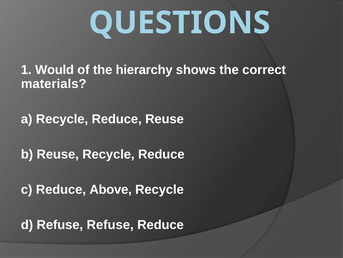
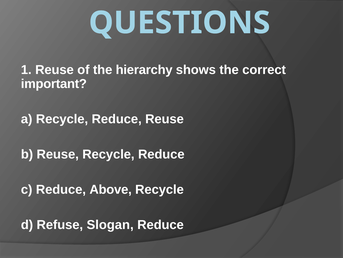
1 Would: Would -> Reuse
materials: materials -> important
Refuse Refuse: Refuse -> Slogan
